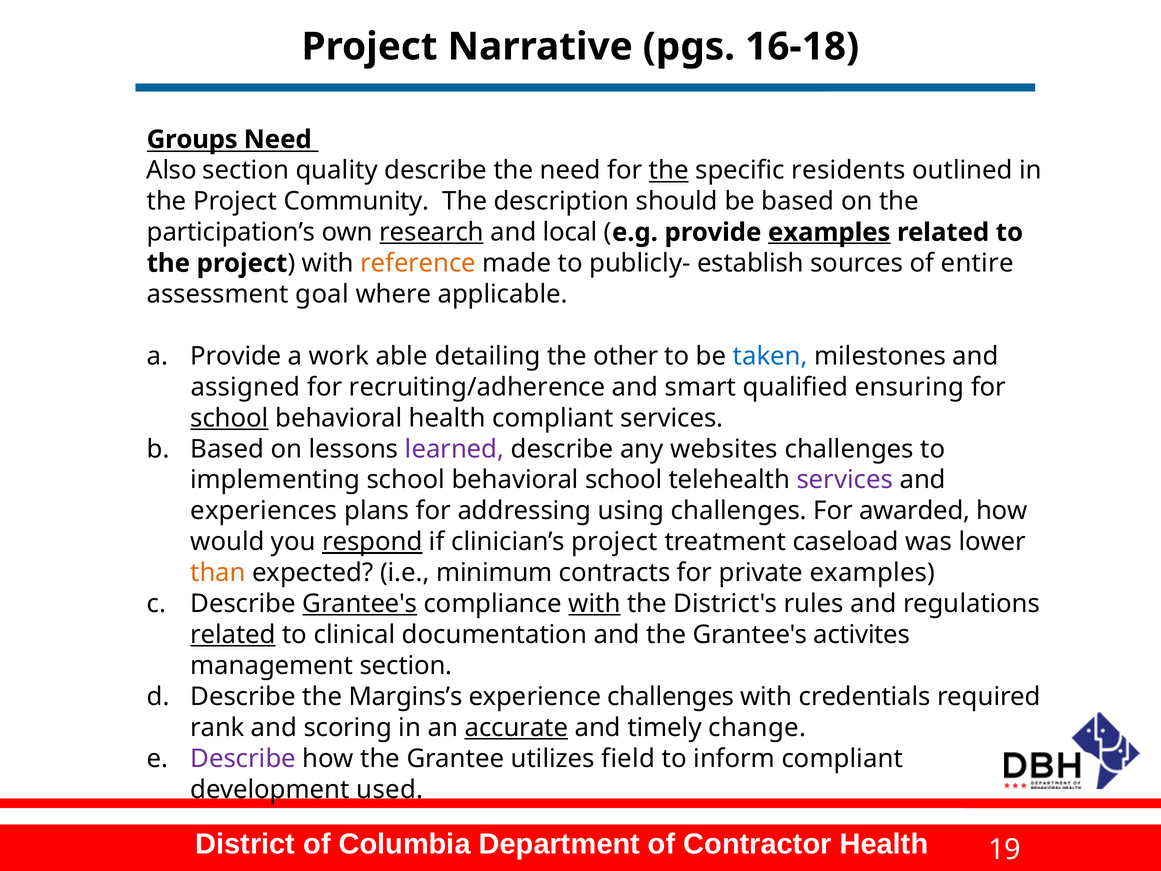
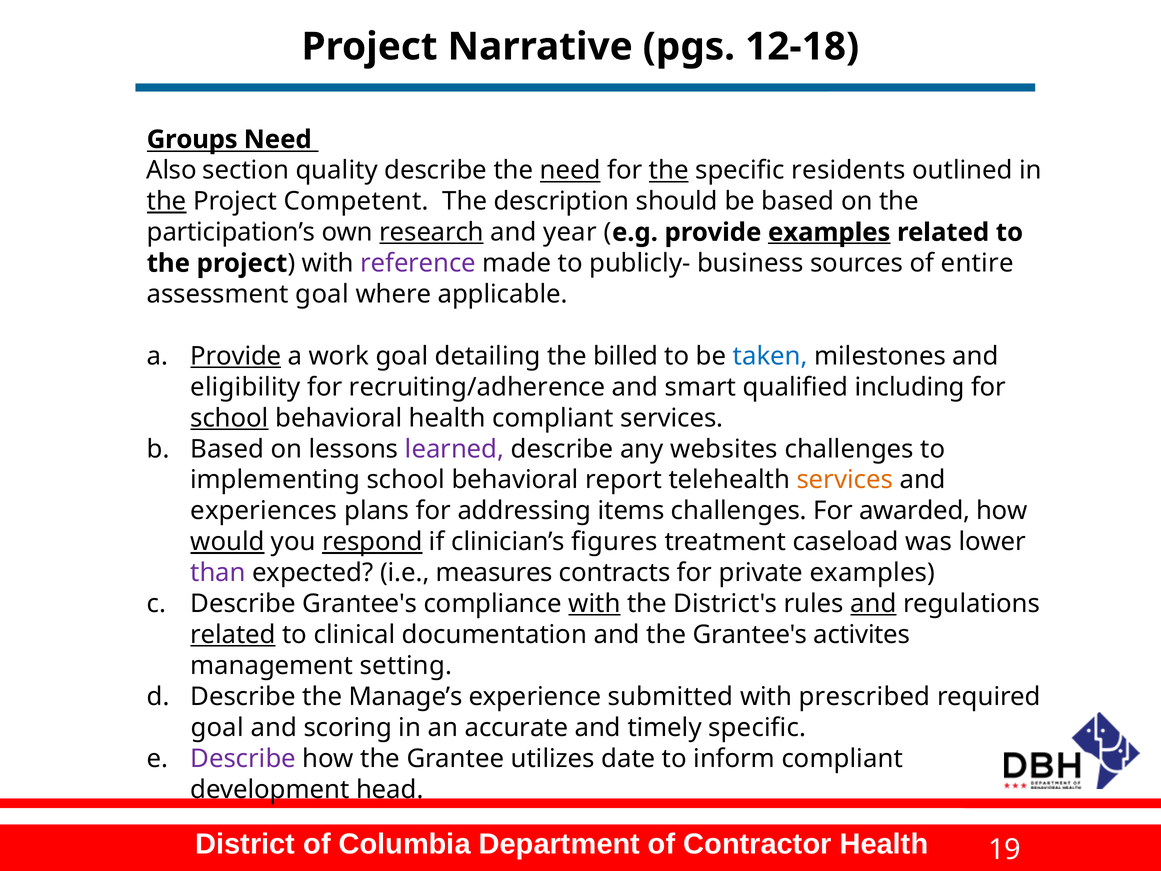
16-18: 16-18 -> 12-18
need at (570, 170) underline: none -> present
the at (167, 201) underline: none -> present
Community: Community -> Competent
local: local -> year
reference colour: orange -> purple
establish: establish -> business
Provide at (236, 356) underline: none -> present
work able: able -> goal
other: other -> billed
assigned: assigned -> eligibility
ensuring: ensuring -> including
behavioral school: school -> report
services at (845, 480) colour: purple -> orange
using: using -> items
would underline: none -> present
clinician’s project: project -> figures
than colour: orange -> purple
minimum: minimum -> measures
Grantee's at (360, 604) underline: present -> none
and at (873, 604) underline: none -> present
management section: section -> setting
Margins’s: Margins’s -> Manage’s
experience challenges: challenges -> submitted
credentials: credentials -> prescribed
rank at (217, 727): rank -> goal
accurate underline: present -> none
timely change: change -> specific
field: field -> date
used: used -> head
